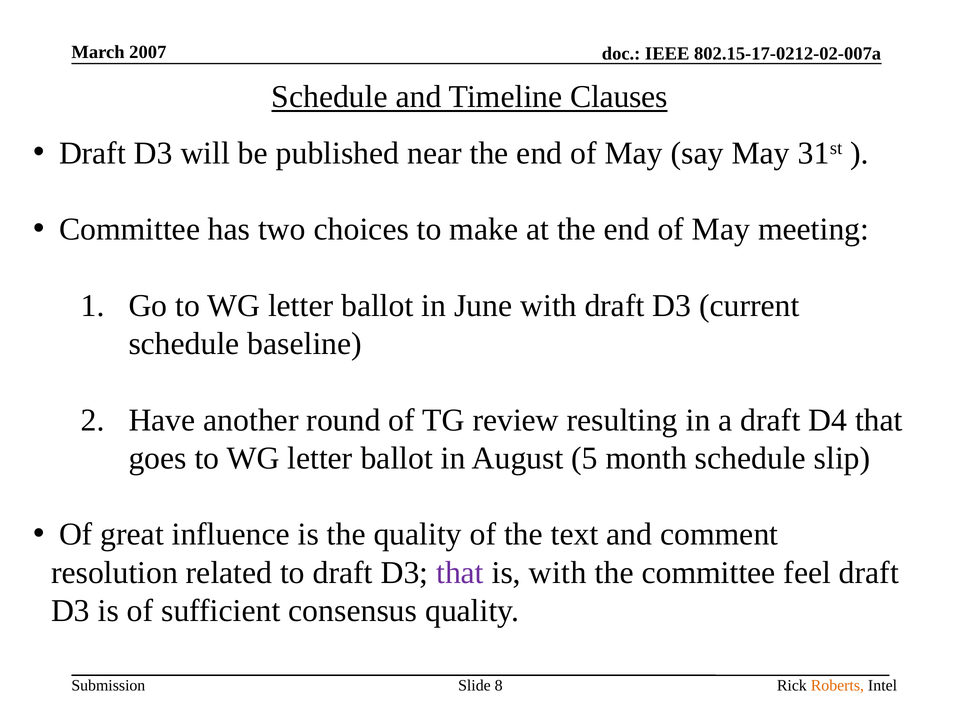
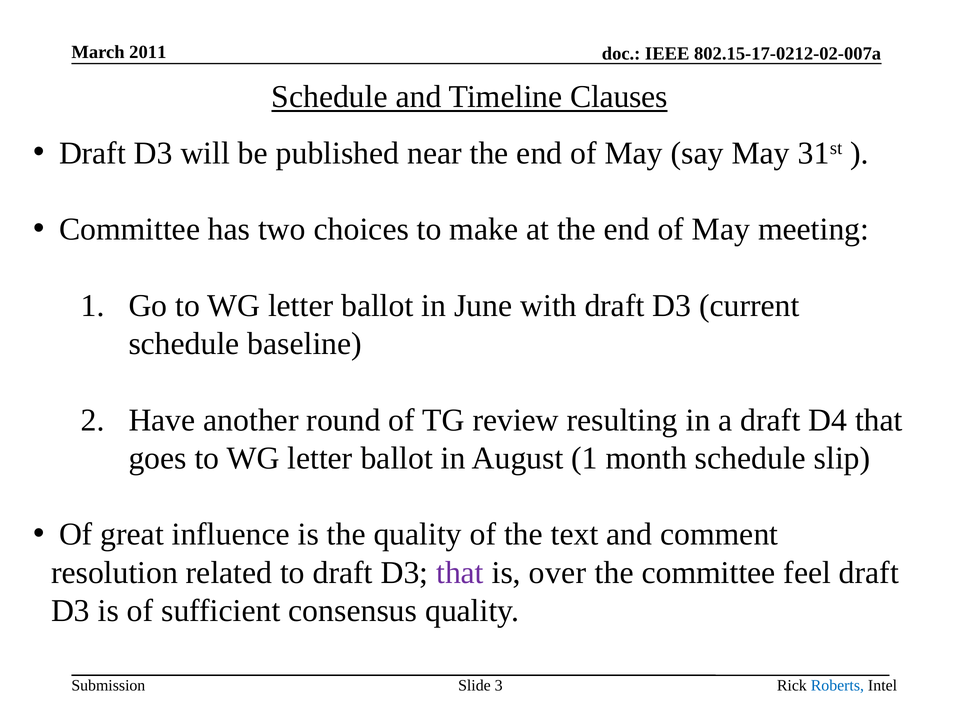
2007: 2007 -> 2011
August 5: 5 -> 1
is with: with -> over
Roberts colour: orange -> blue
8: 8 -> 3
